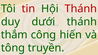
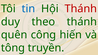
tin colour: red -> blue
dưới: dưới -> theo
thắm: thắm -> quên
